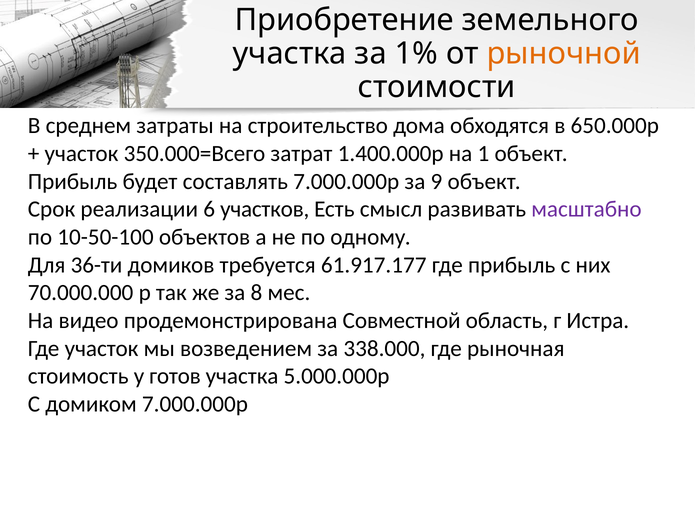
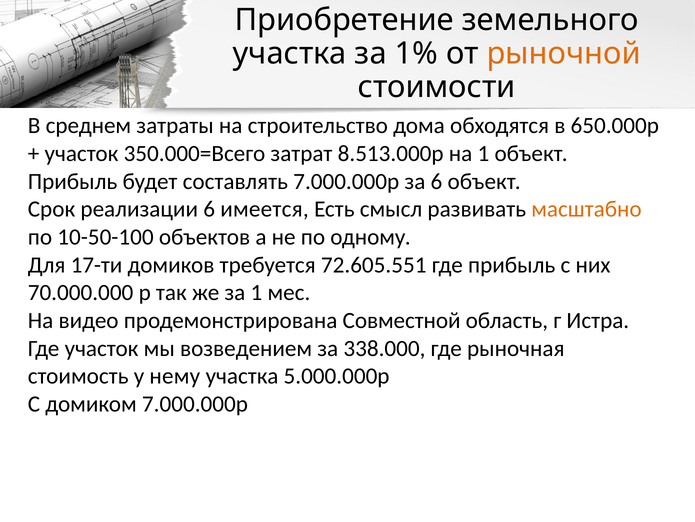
1.400.000р: 1.400.000р -> 8.513.000р
за 9: 9 -> 6
участков: участков -> имеется
масштабно colour: purple -> orange
36-ти: 36-ти -> 17-ти
61.917.177: 61.917.177 -> 72.605.551
за 8: 8 -> 1
готов: готов -> нему
